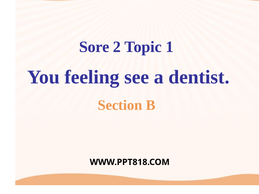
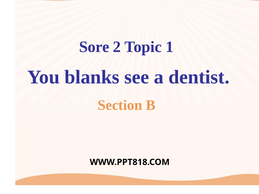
feeling: feeling -> blanks
